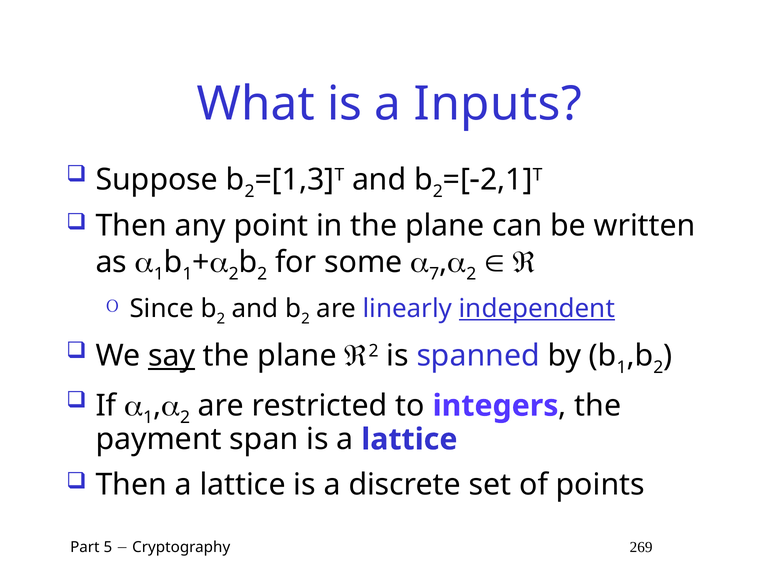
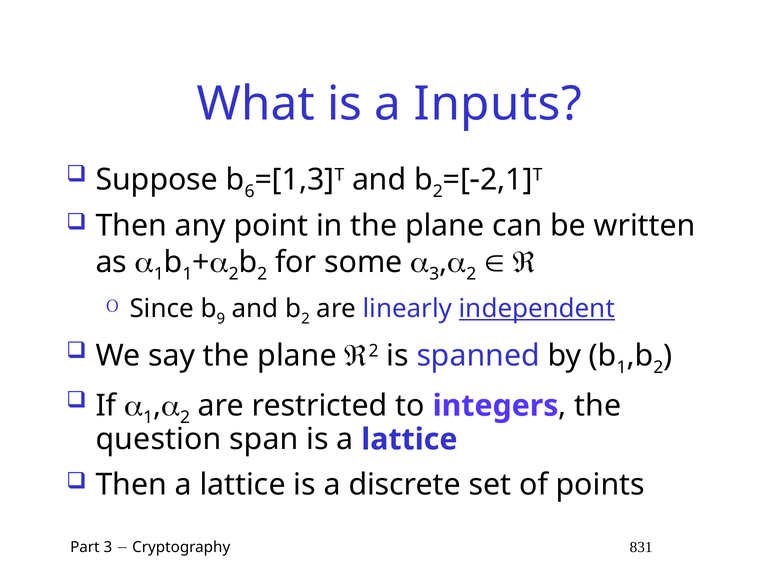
2 at (250, 192): 2 -> 6
7 at (434, 274): 7 -> 3
2 at (221, 319): 2 -> 9
say underline: present -> none
payment: payment -> question
Part 5: 5 -> 3
269: 269 -> 831
